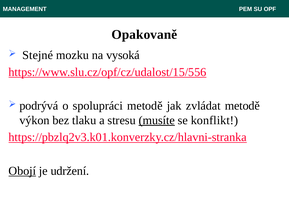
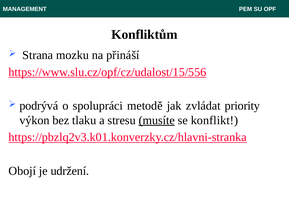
Opakovaně: Opakovaně -> Konfliktům
Stejné: Stejné -> Strana
vysoká: vysoká -> přináší
zvládat metodě: metodě -> priority
Obojí underline: present -> none
